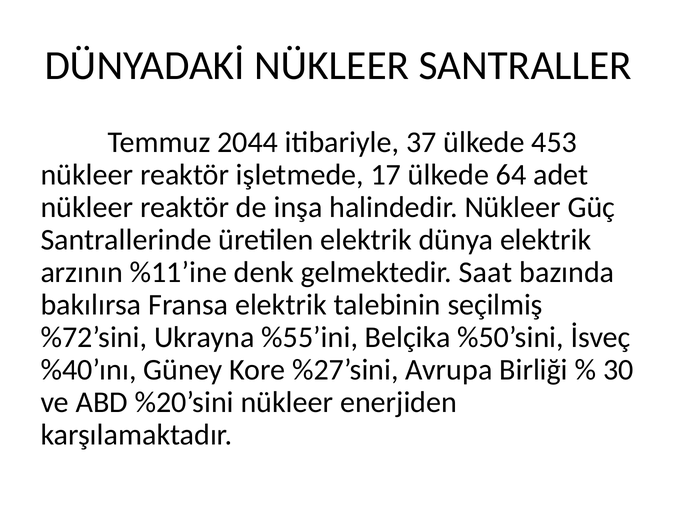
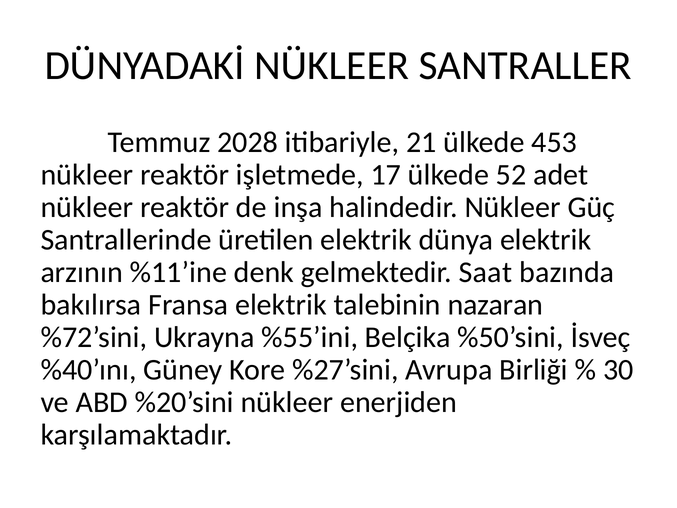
2044: 2044 -> 2028
37: 37 -> 21
64: 64 -> 52
seçilmiş: seçilmiş -> nazaran
